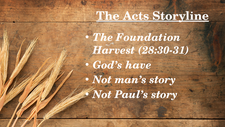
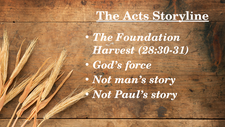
have: have -> force
